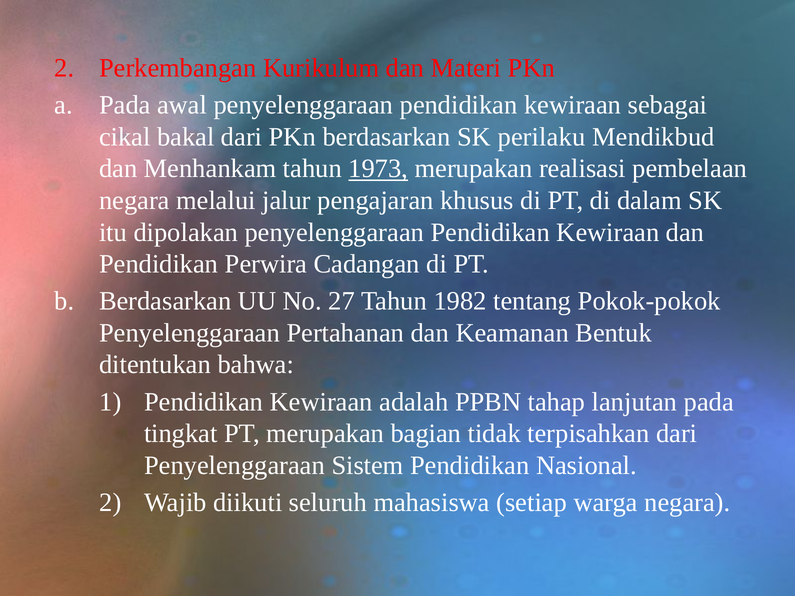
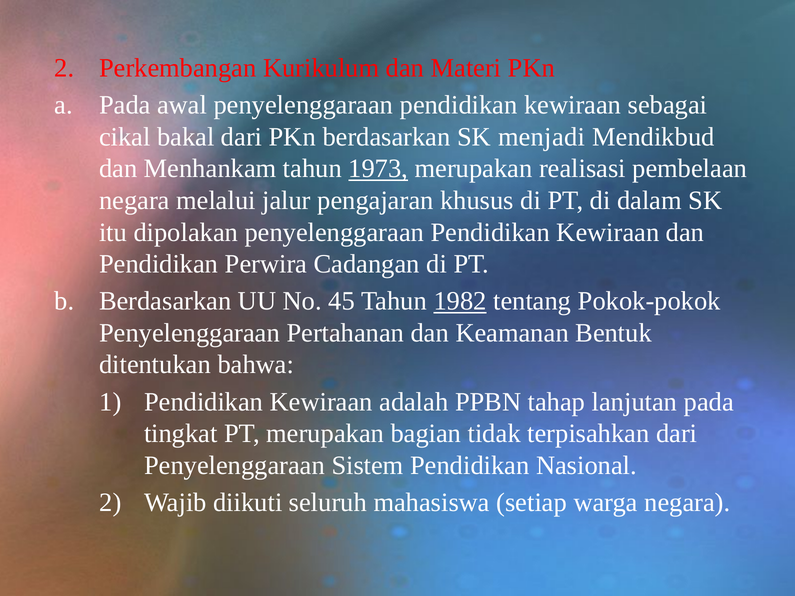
perilaku: perilaku -> menjadi
27: 27 -> 45
1982 underline: none -> present
